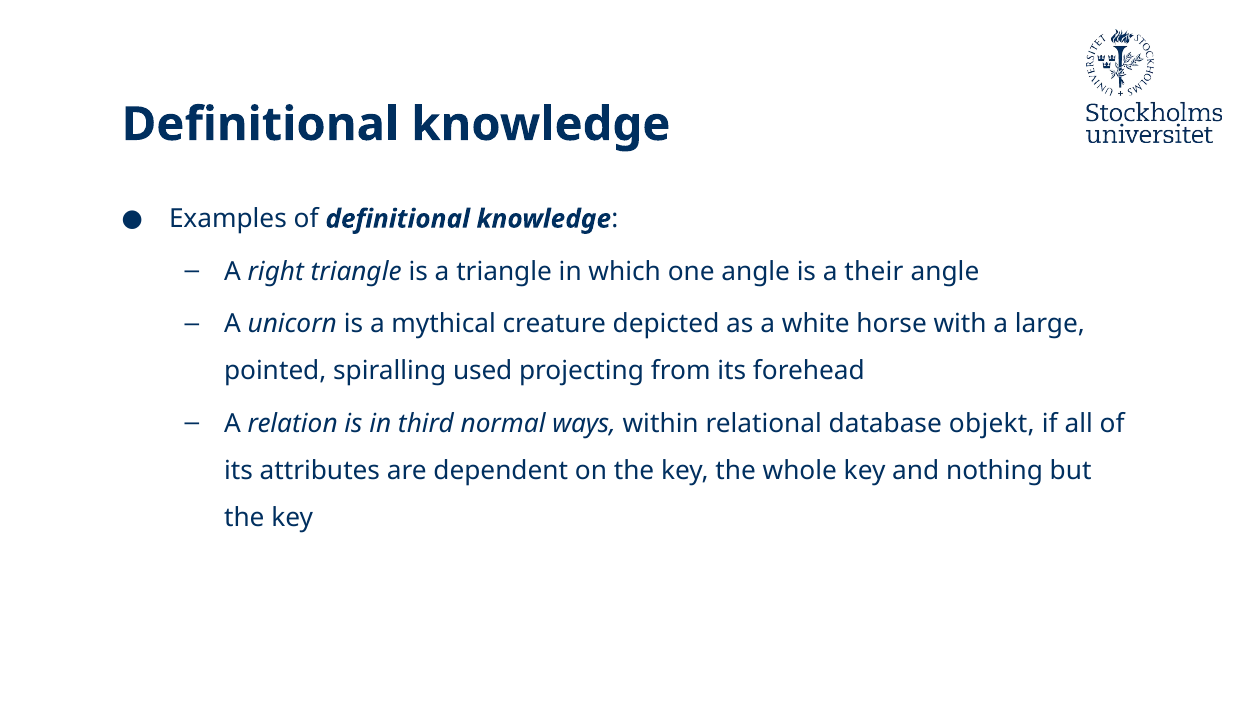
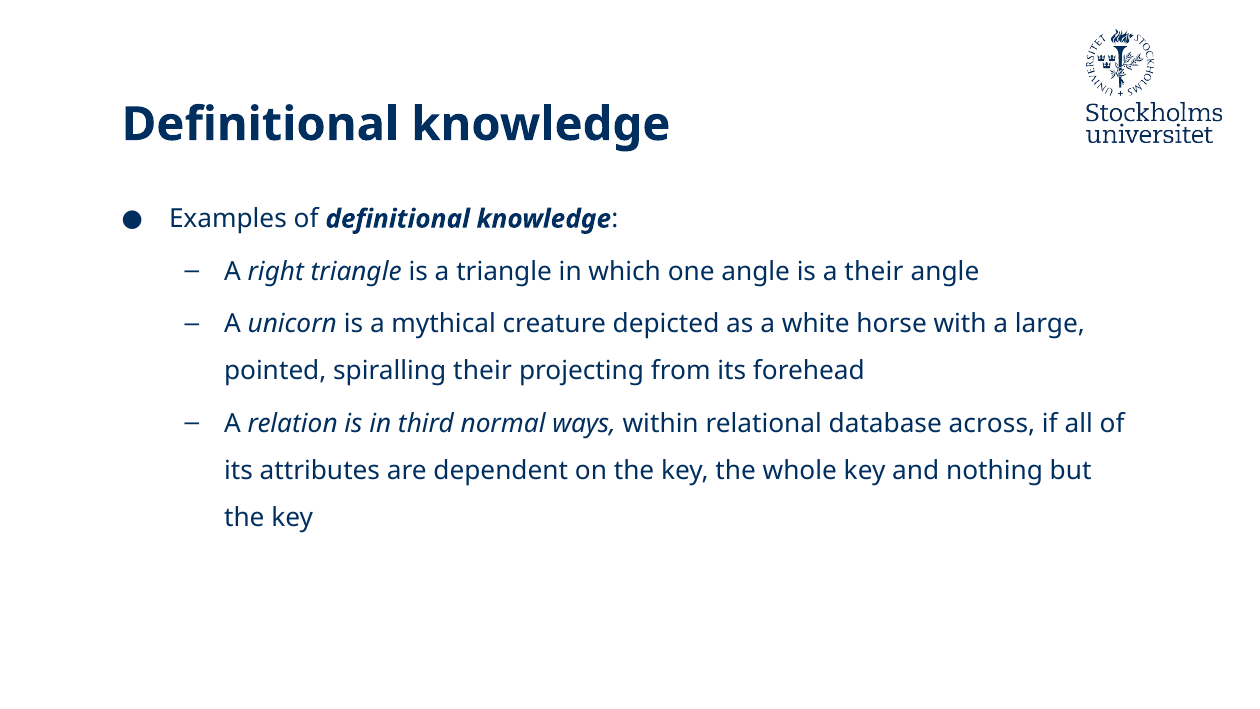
spiralling used: used -> their
objekt: objekt -> across
